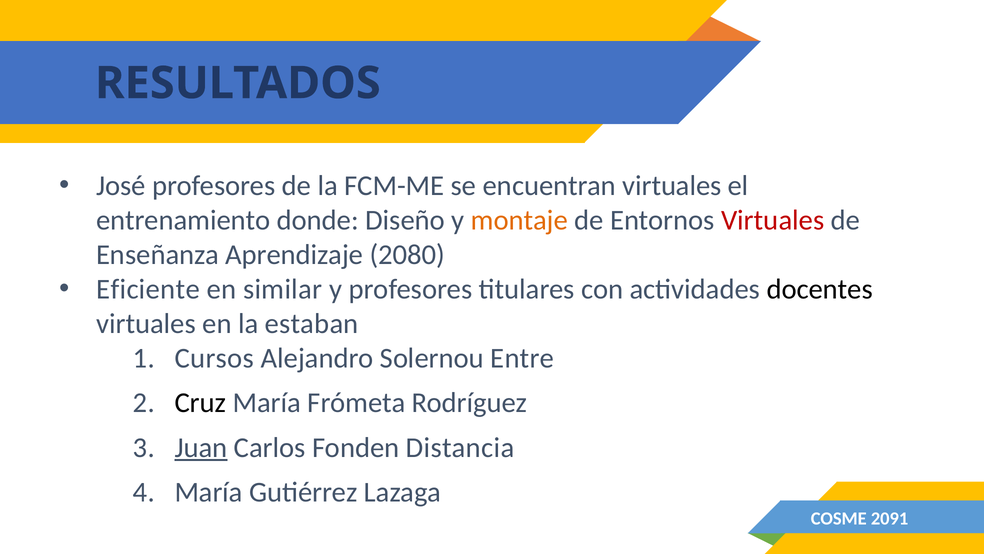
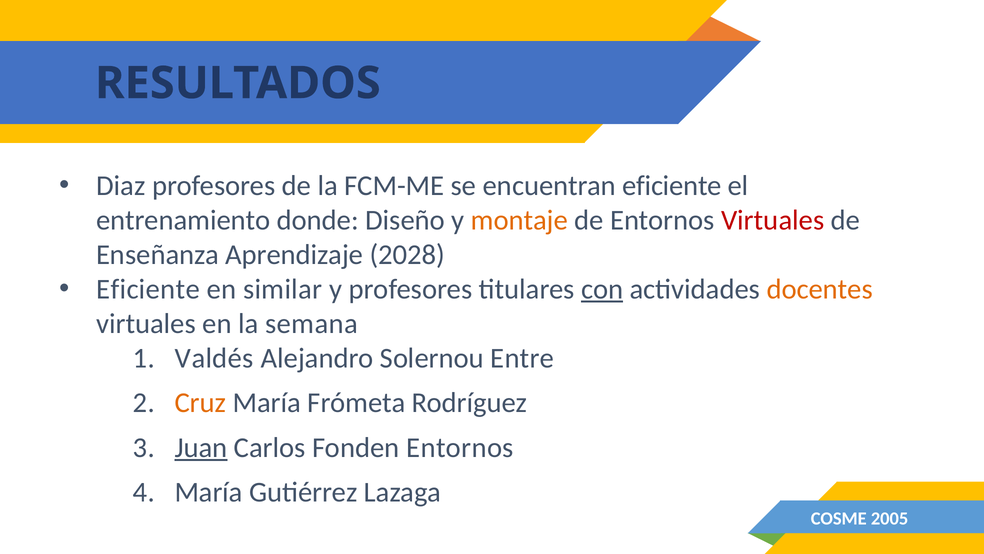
José: José -> Diaz
encuentran virtuales: virtuales -> eficiente
2080: 2080 -> 2028
con underline: none -> present
docentes colour: black -> orange
estaban: estaban -> semana
Cursos: Cursos -> Valdés
Cruz colour: black -> orange
Fonden Distancia: Distancia -> Entornos
2091: 2091 -> 2005
